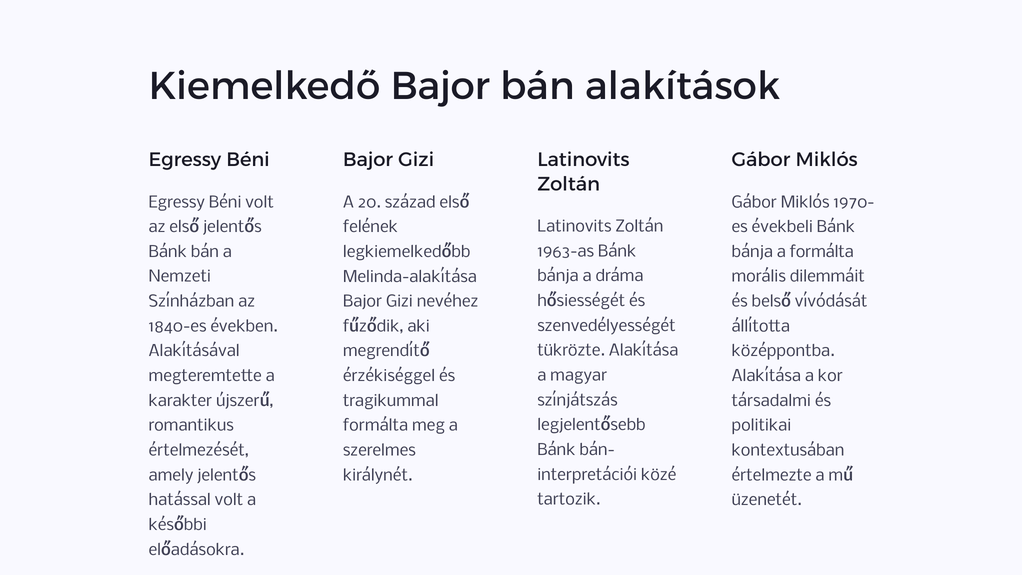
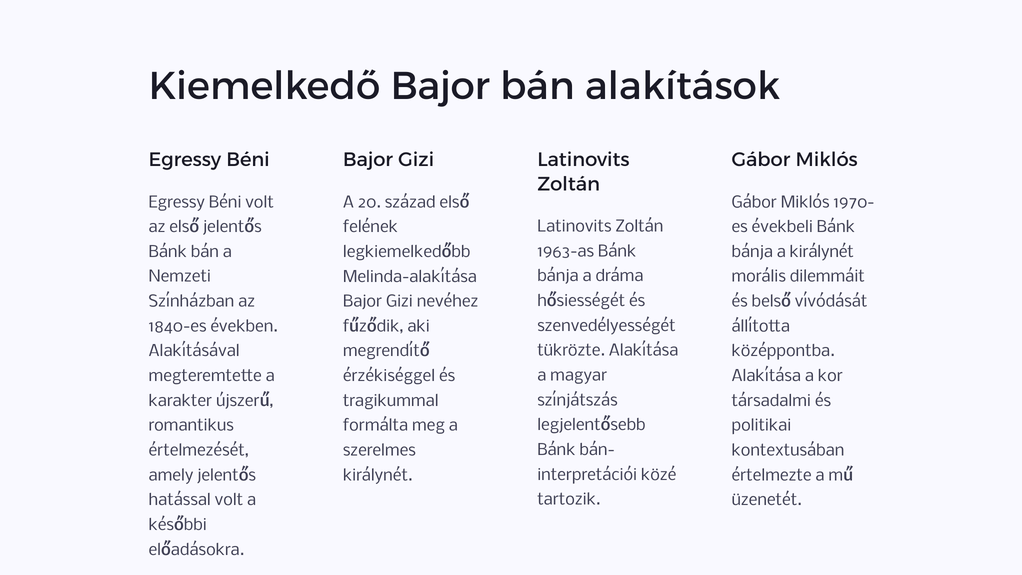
a formálta: formálta -> királynét
